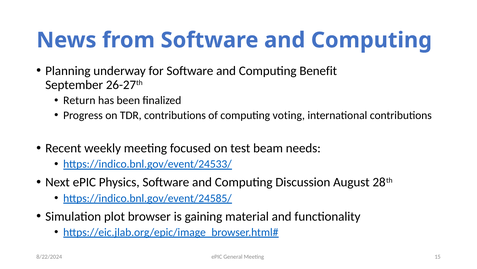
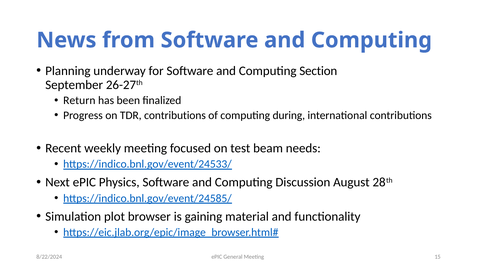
Benefit: Benefit -> Section
voting: voting -> during
